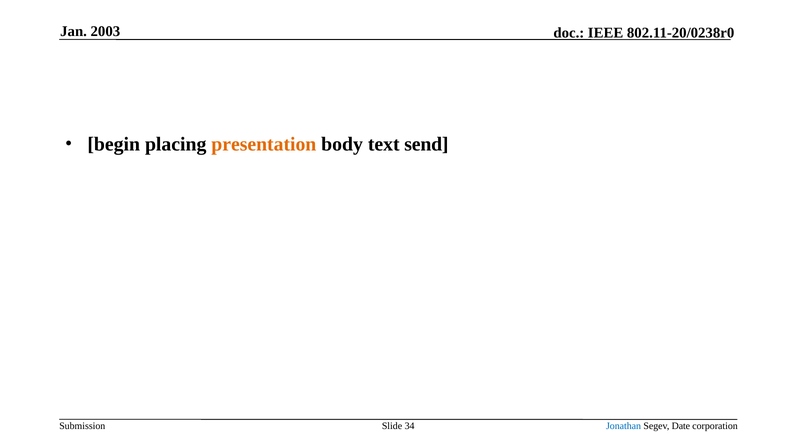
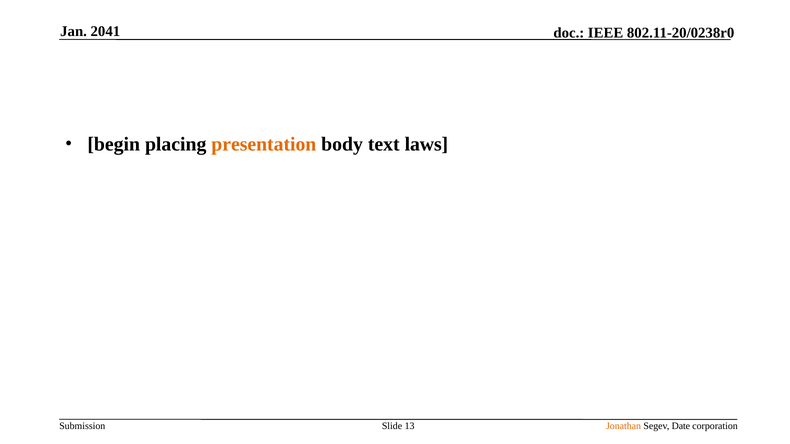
2003: 2003 -> 2041
send: send -> laws
34: 34 -> 13
Jonathan colour: blue -> orange
